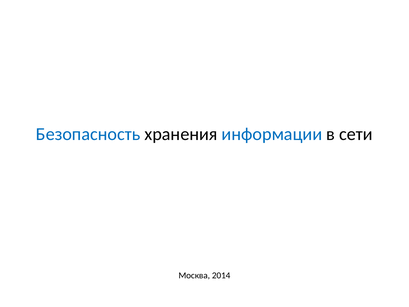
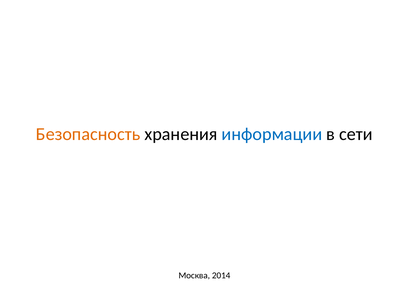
Безопасность colour: blue -> orange
